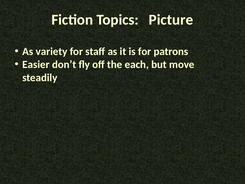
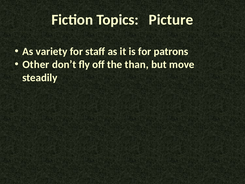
Easier: Easier -> Other
each: each -> than
